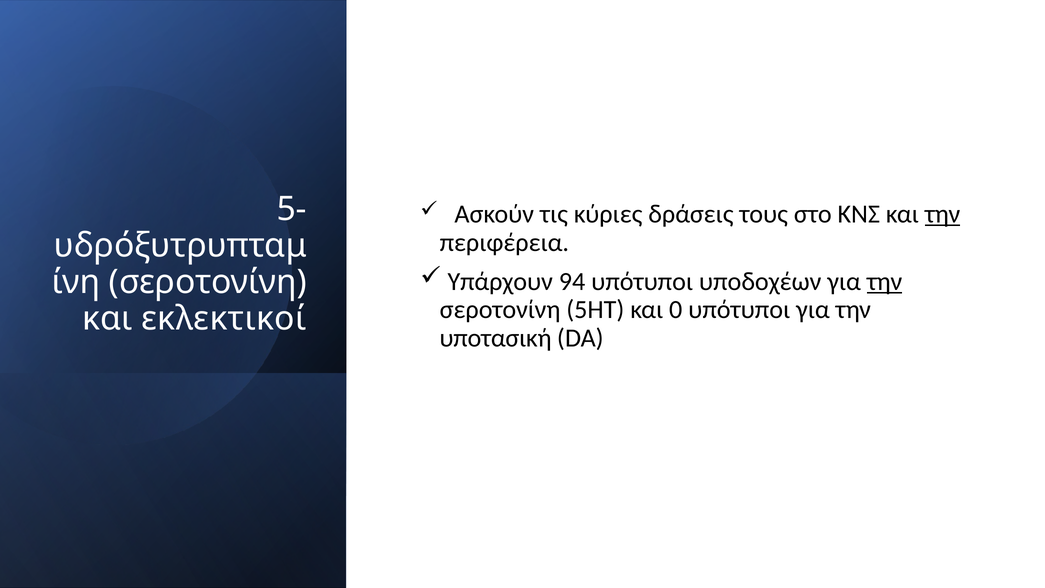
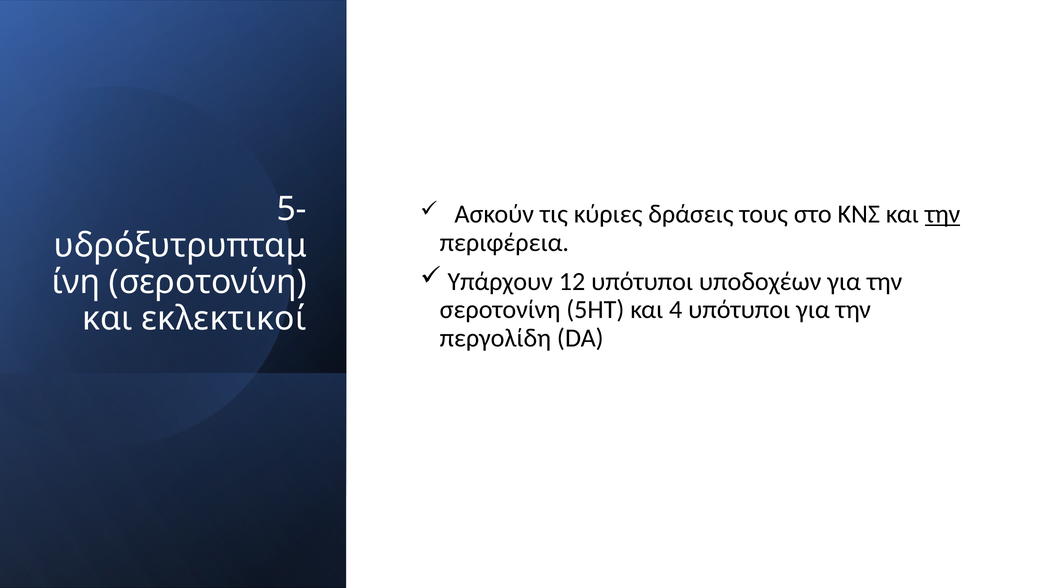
94: 94 -> 12
την at (885, 281) underline: present -> none
0: 0 -> 4
υποτασική: υποτασική -> περγολίδη
